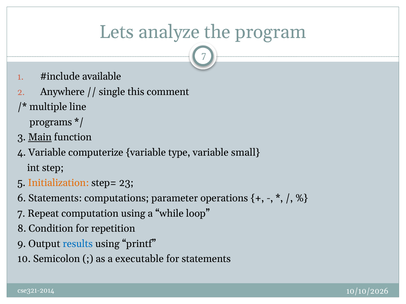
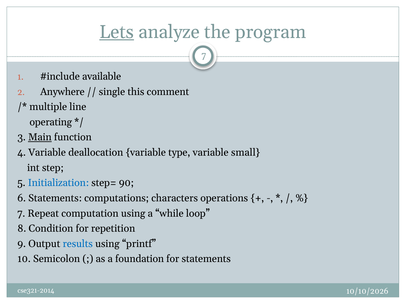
Lets underline: none -> present
programs: programs -> operating
computerize: computerize -> deallocation
Initialization colour: orange -> blue
23: 23 -> 90
parameter: parameter -> characters
executable: executable -> foundation
